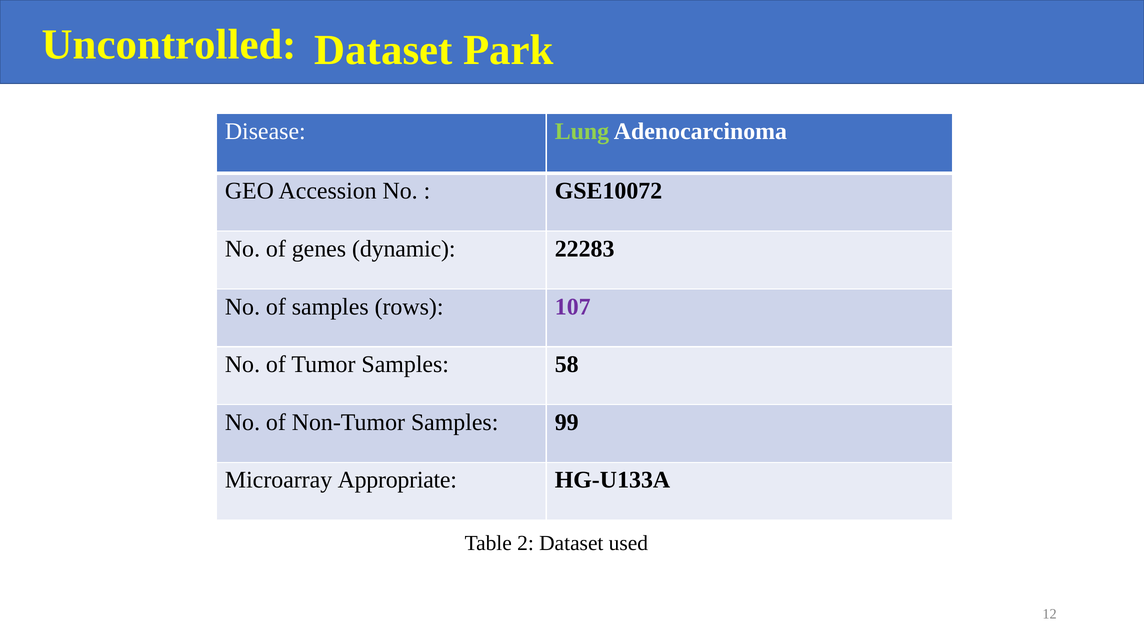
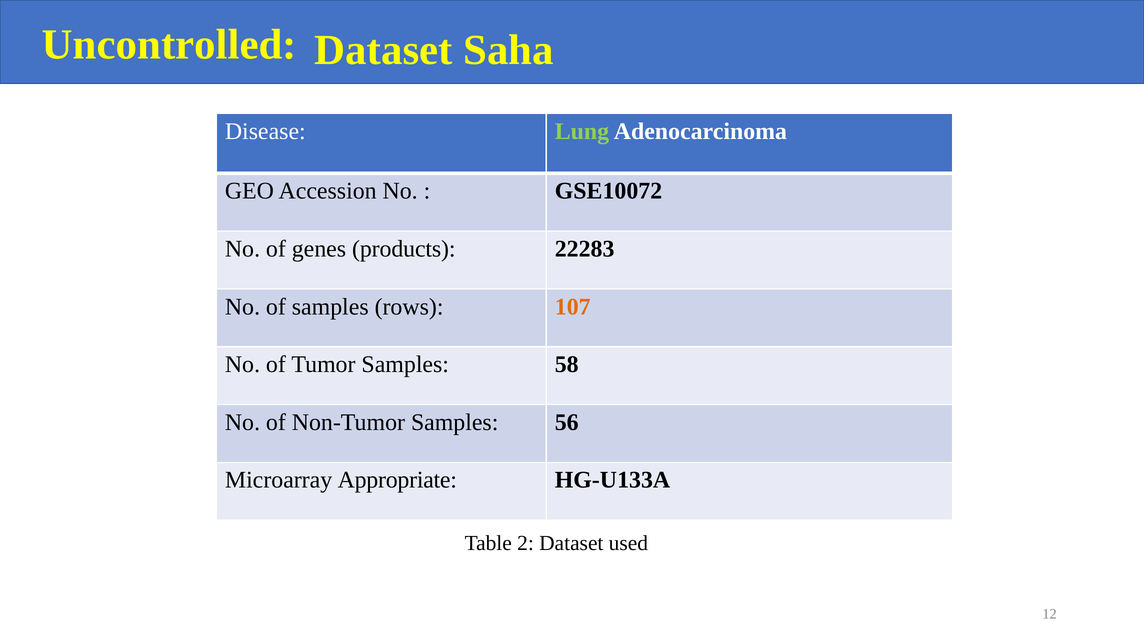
Park: Park -> Saha
dynamic: dynamic -> products
107 colour: purple -> orange
99: 99 -> 56
